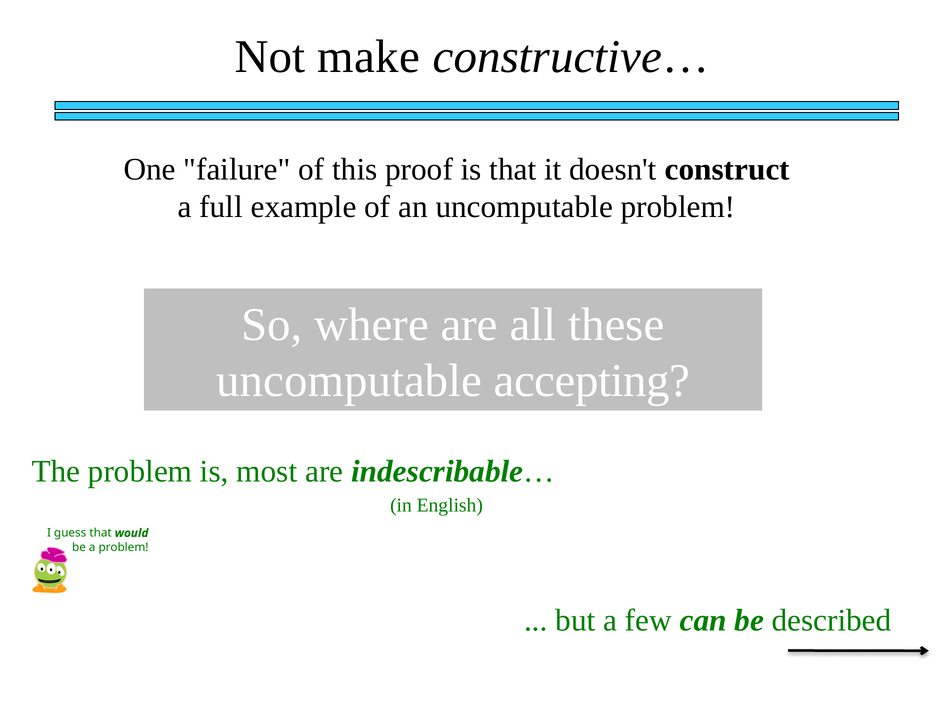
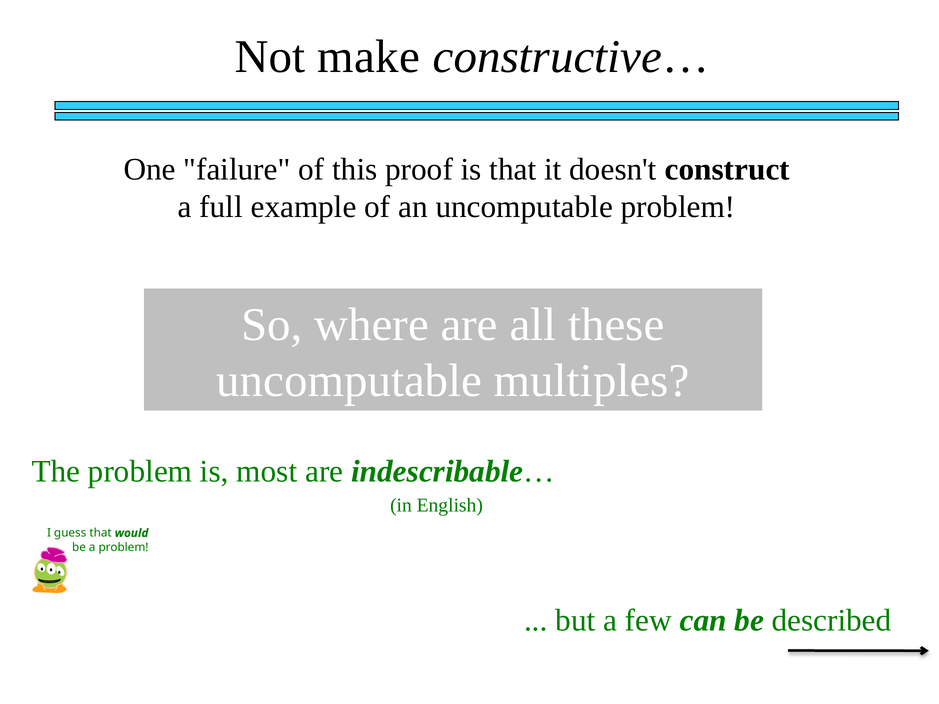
accepting: accepting -> multiples
